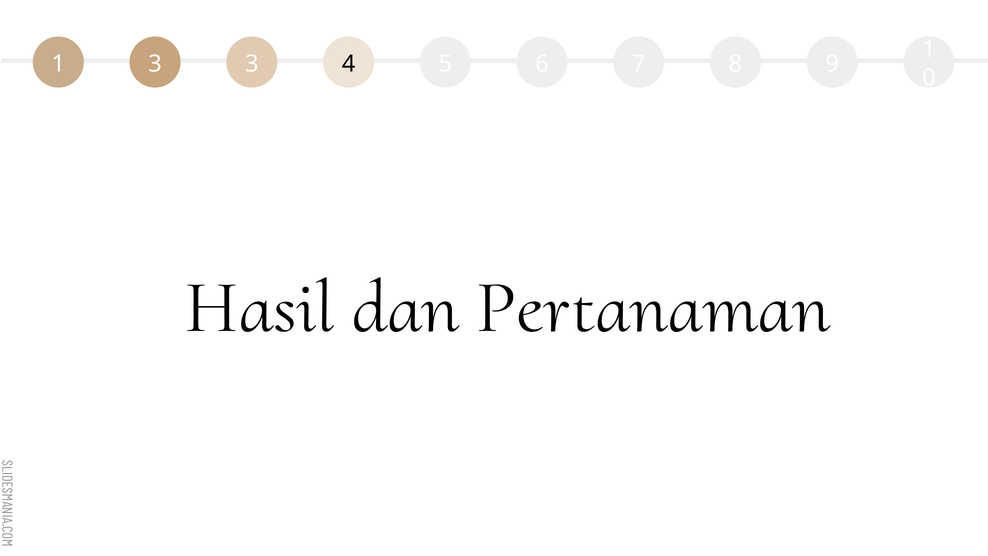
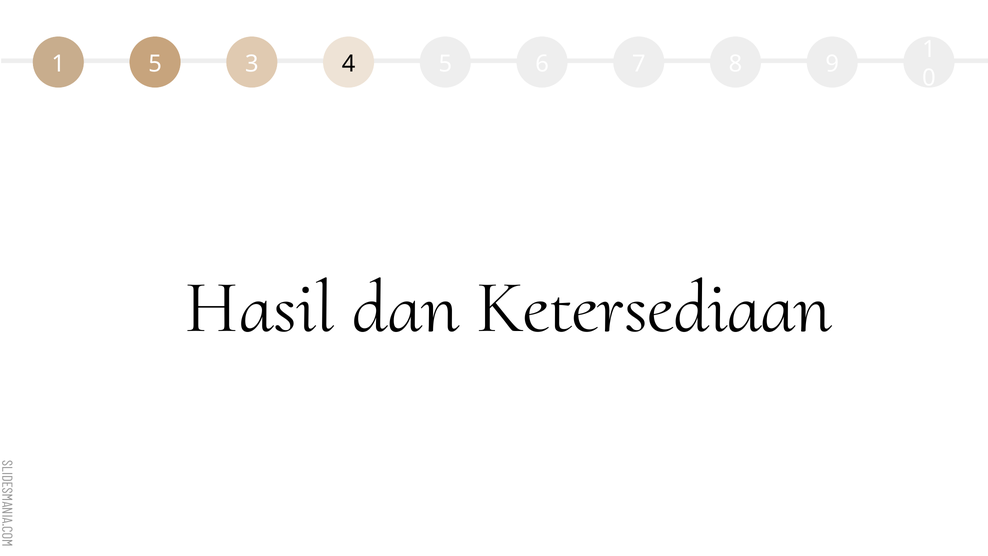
1 3: 3 -> 5
Pertanaman: Pertanaman -> Ketersediaan
